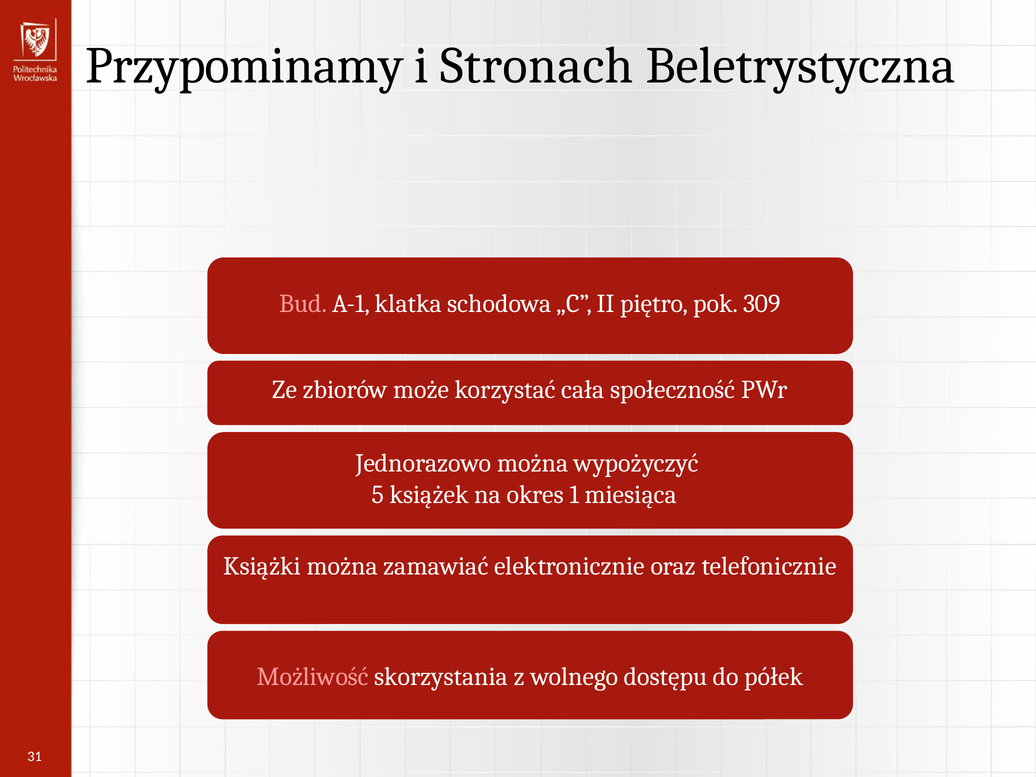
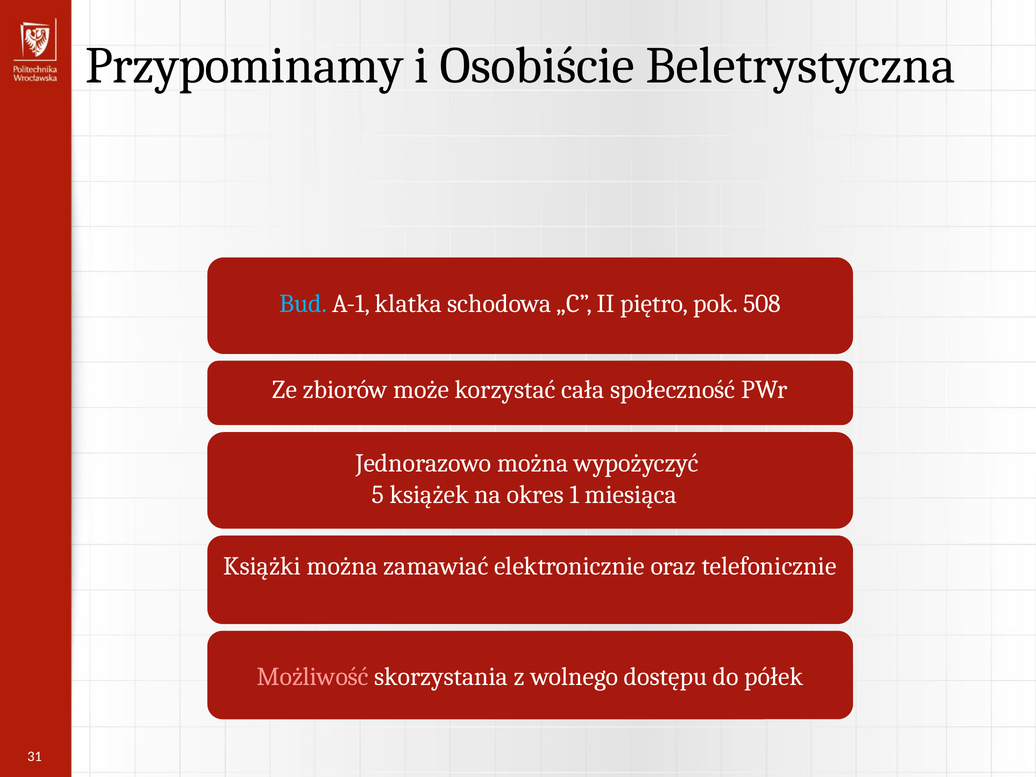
Stronach: Stronach -> Osobiście
Bud colour: pink -> light blue
309: 309 -> 508
